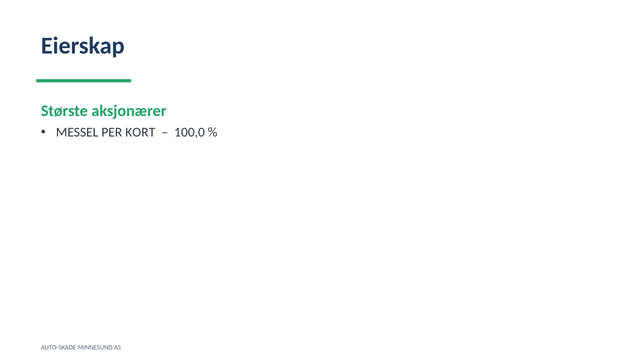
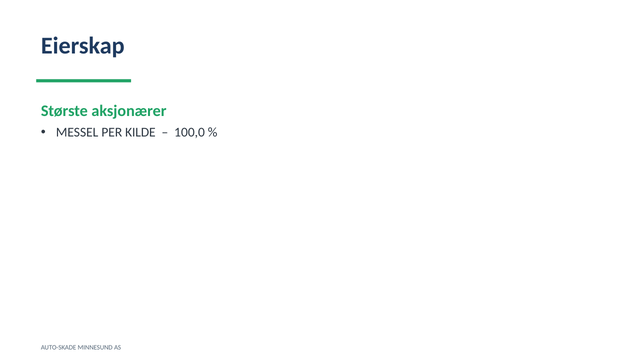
KORT: KORT -> KILDE
